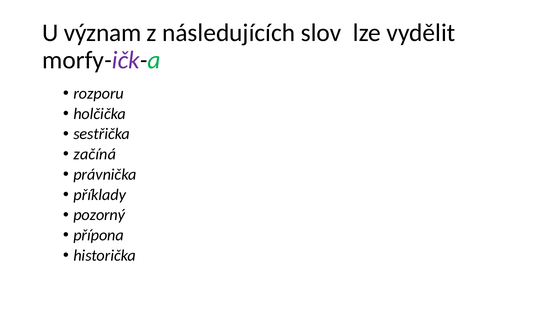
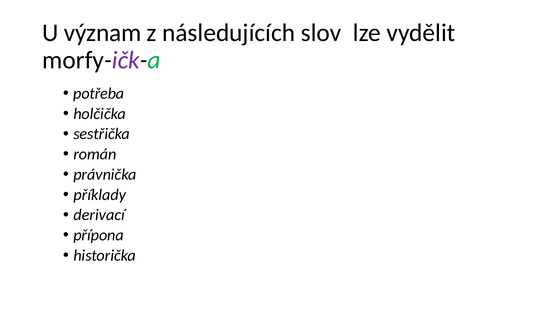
rozporu: rozporu -> potřeba
začíná: začíná -> román
pozorný: pozorný -> derivací
